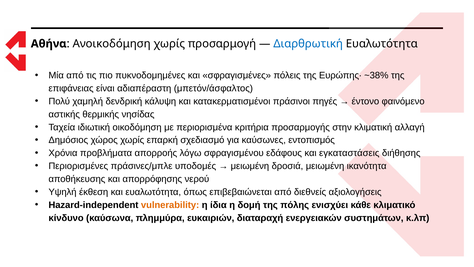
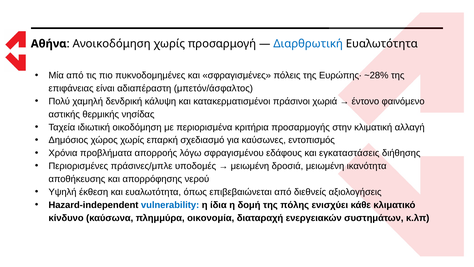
~38%: ~38% -> ~28%
πηγές: πηγές -> χωριά
vulnerability colour: orange -> blue
ευκαιριών: ευκαιριών -> οικονομία
